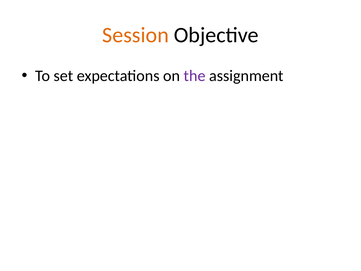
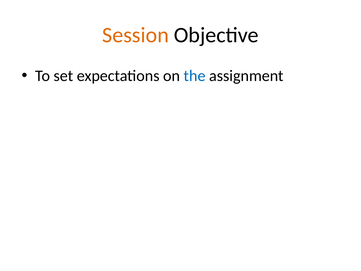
the colour: purple -> blue
